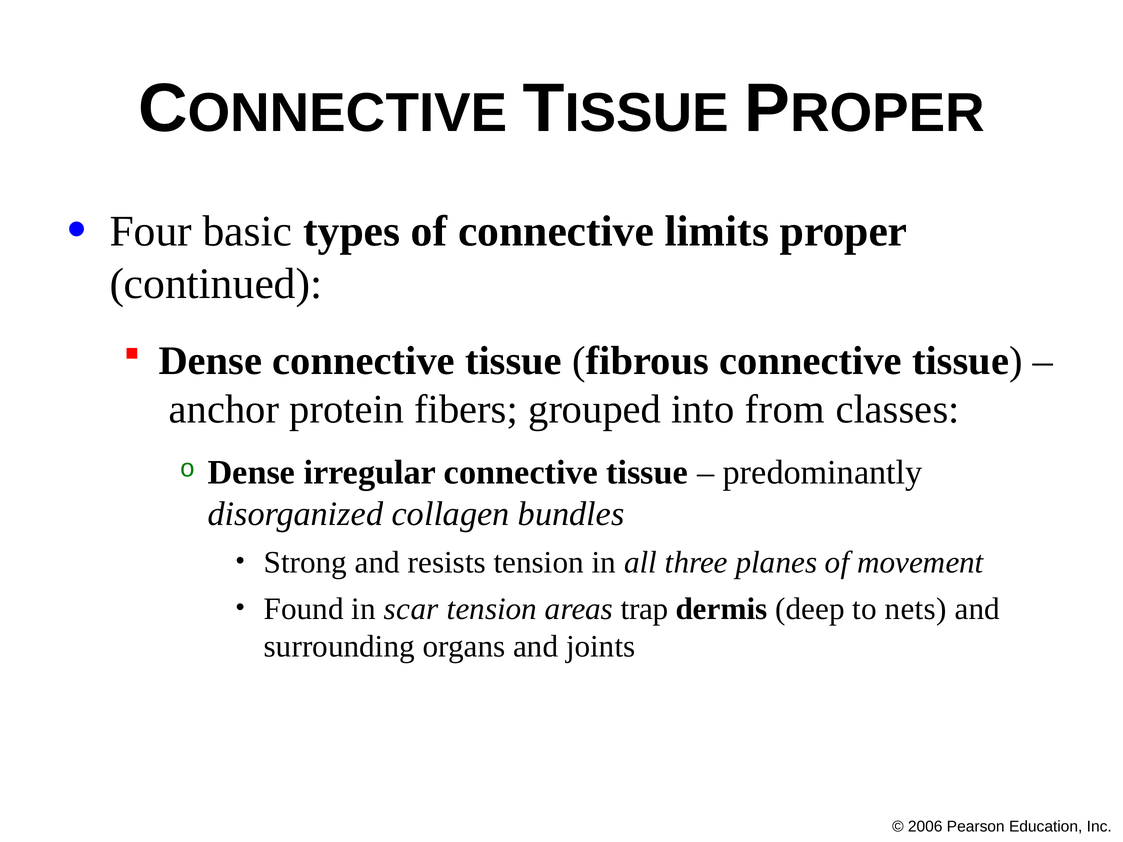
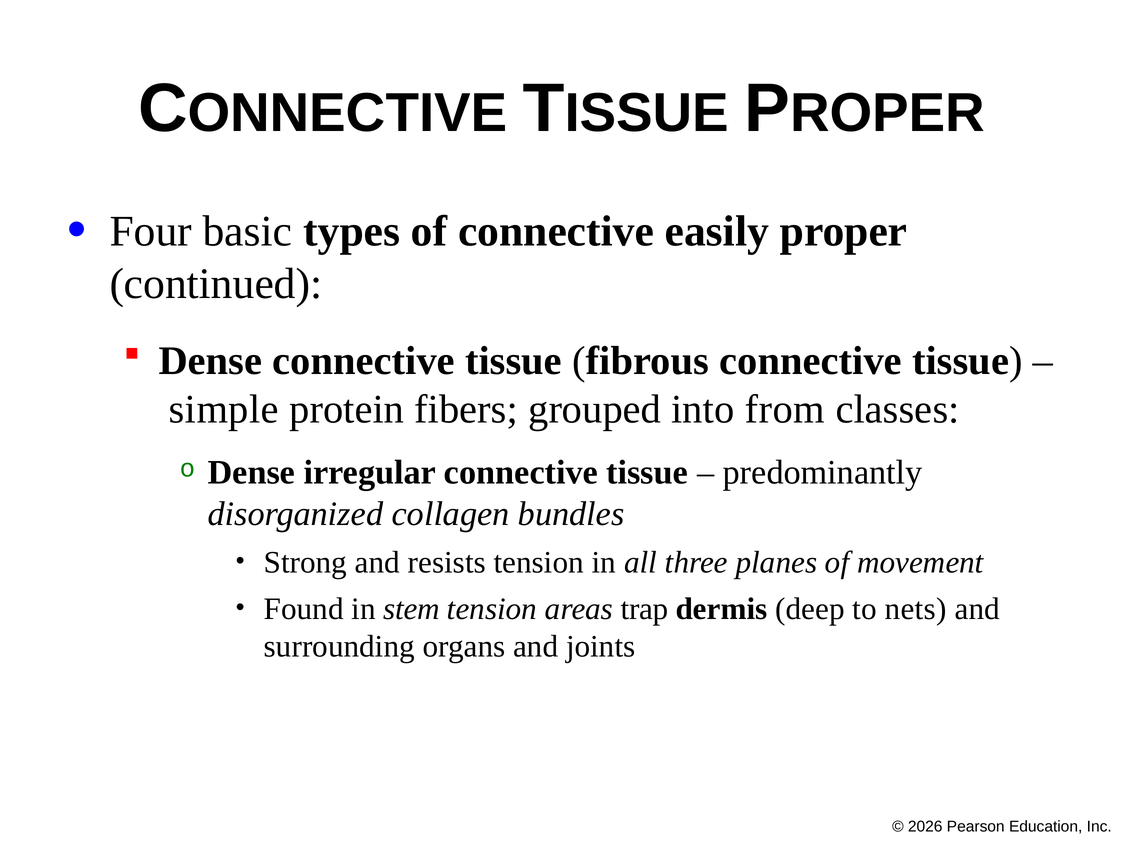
limits: limits -> easily
anchor: anchor -> simple
scar: scar -> stem
2006: 2006 -> 2026
